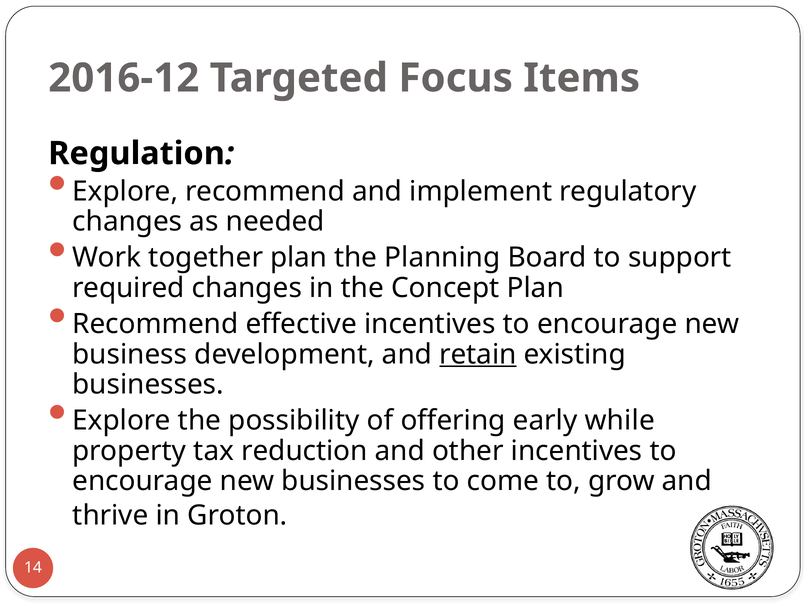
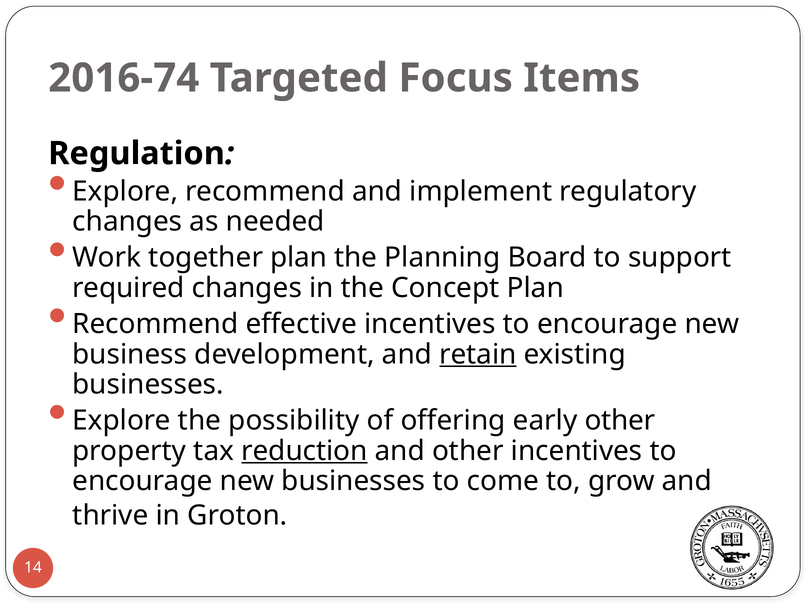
2016-12: 2016-12 -> 2016-74
early while: while -> other
reduction underline: none -> present
